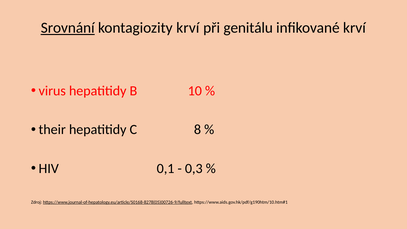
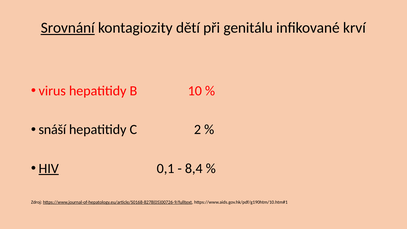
kontagiozity krví: krví -> dětí
their: their -> snáší
8: 8 -> 2
HIV underline: none -> present
0,3: 0,3 -> 8,4
